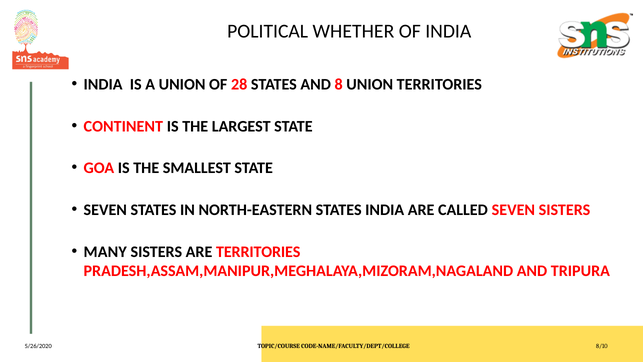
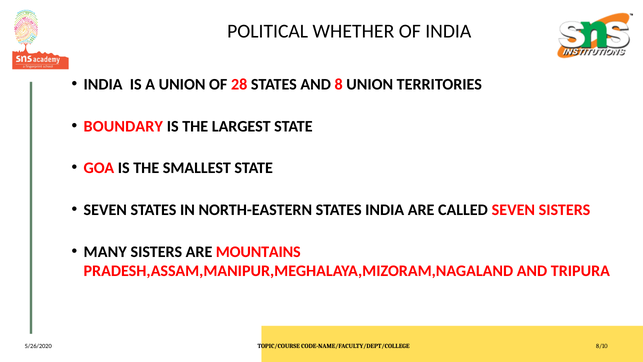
CONTINENT: CONTINENT -> BOUNDARY
ARE TERRITORIES: TERRITORIES -> MOUNTAINS
